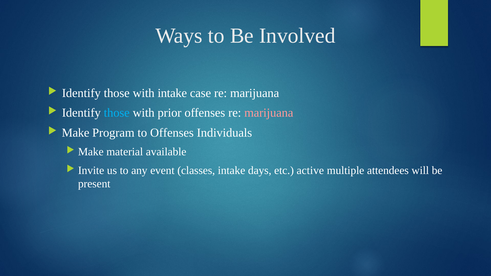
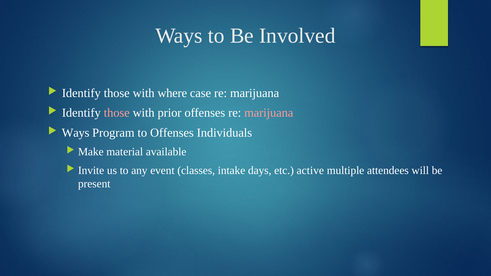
with intake: intake -> where
those at (117, 113) colour: light blue -> pink
Make at (76, 133): Make -> Ways
